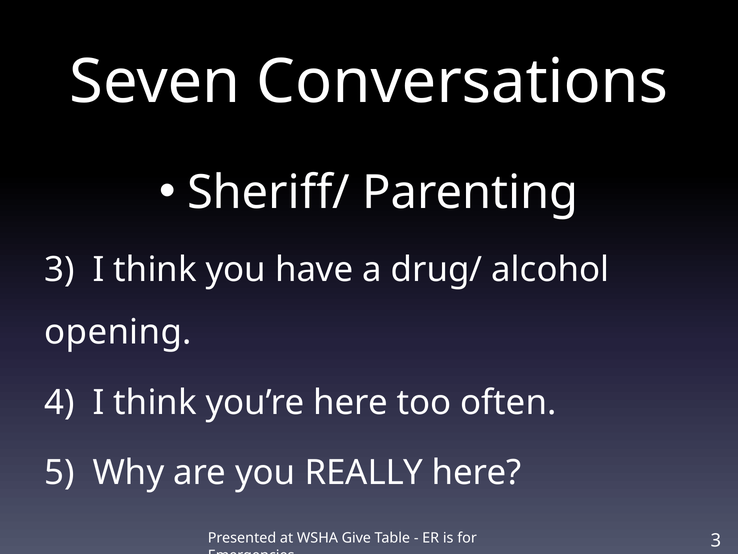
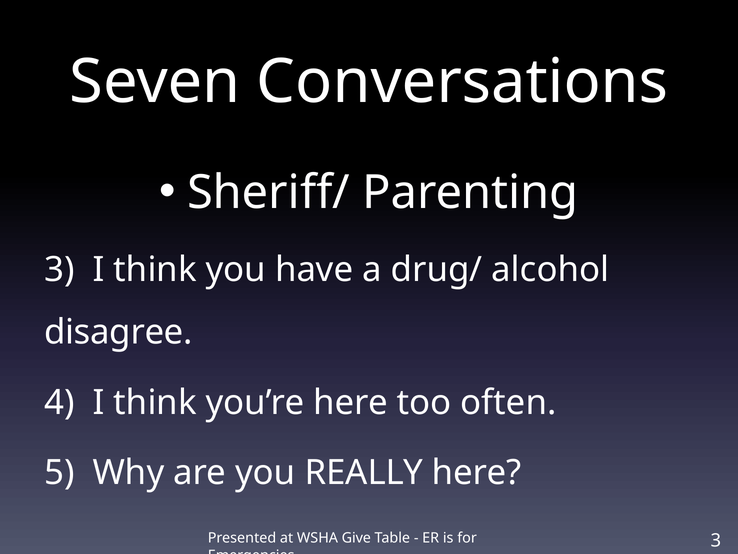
opening: opening -> disagree
